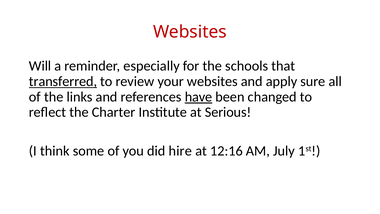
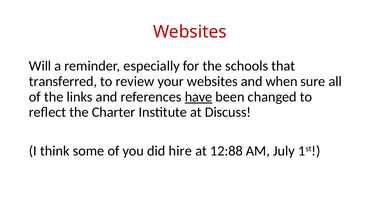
transferred underline: present -> none
apply: apply -> when
Serious: Serious -> Discuss
12:16: 12:16 -> 12:88
